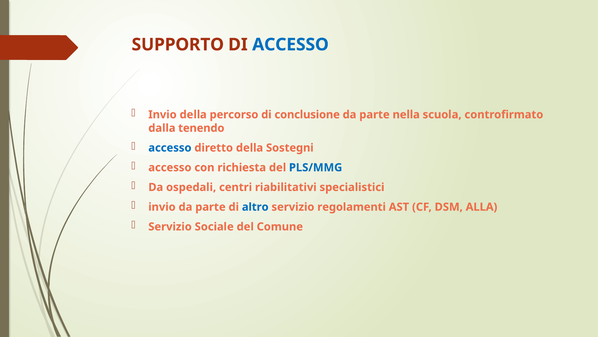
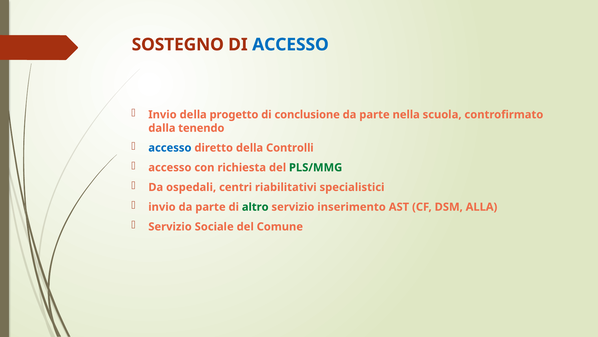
SUPPORTO: SUPPORTO -> SOSTEGNO
percorso: percorso -> progetto
Sostegni: Sostegni -> Controlli
PLS/MMG colour: blue -> green
altro colour: blue -> green
regolamenti: regolamenti -> inserimento
